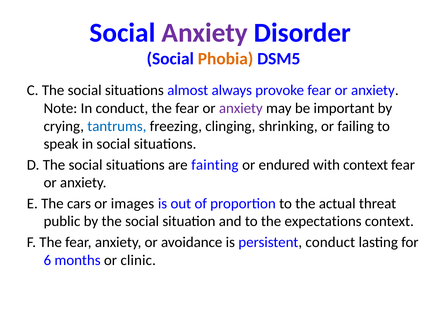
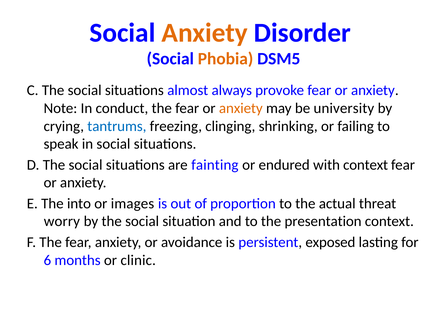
Anxiety at (205, 33) colour: purple -> orange
anxiety at (241, 108) colour: purple -> orange
important: important -> university
cars: cars -> into
public: public -> worry
expectations: expectations -> presentation
persistent conduct: conduct -> exposed
